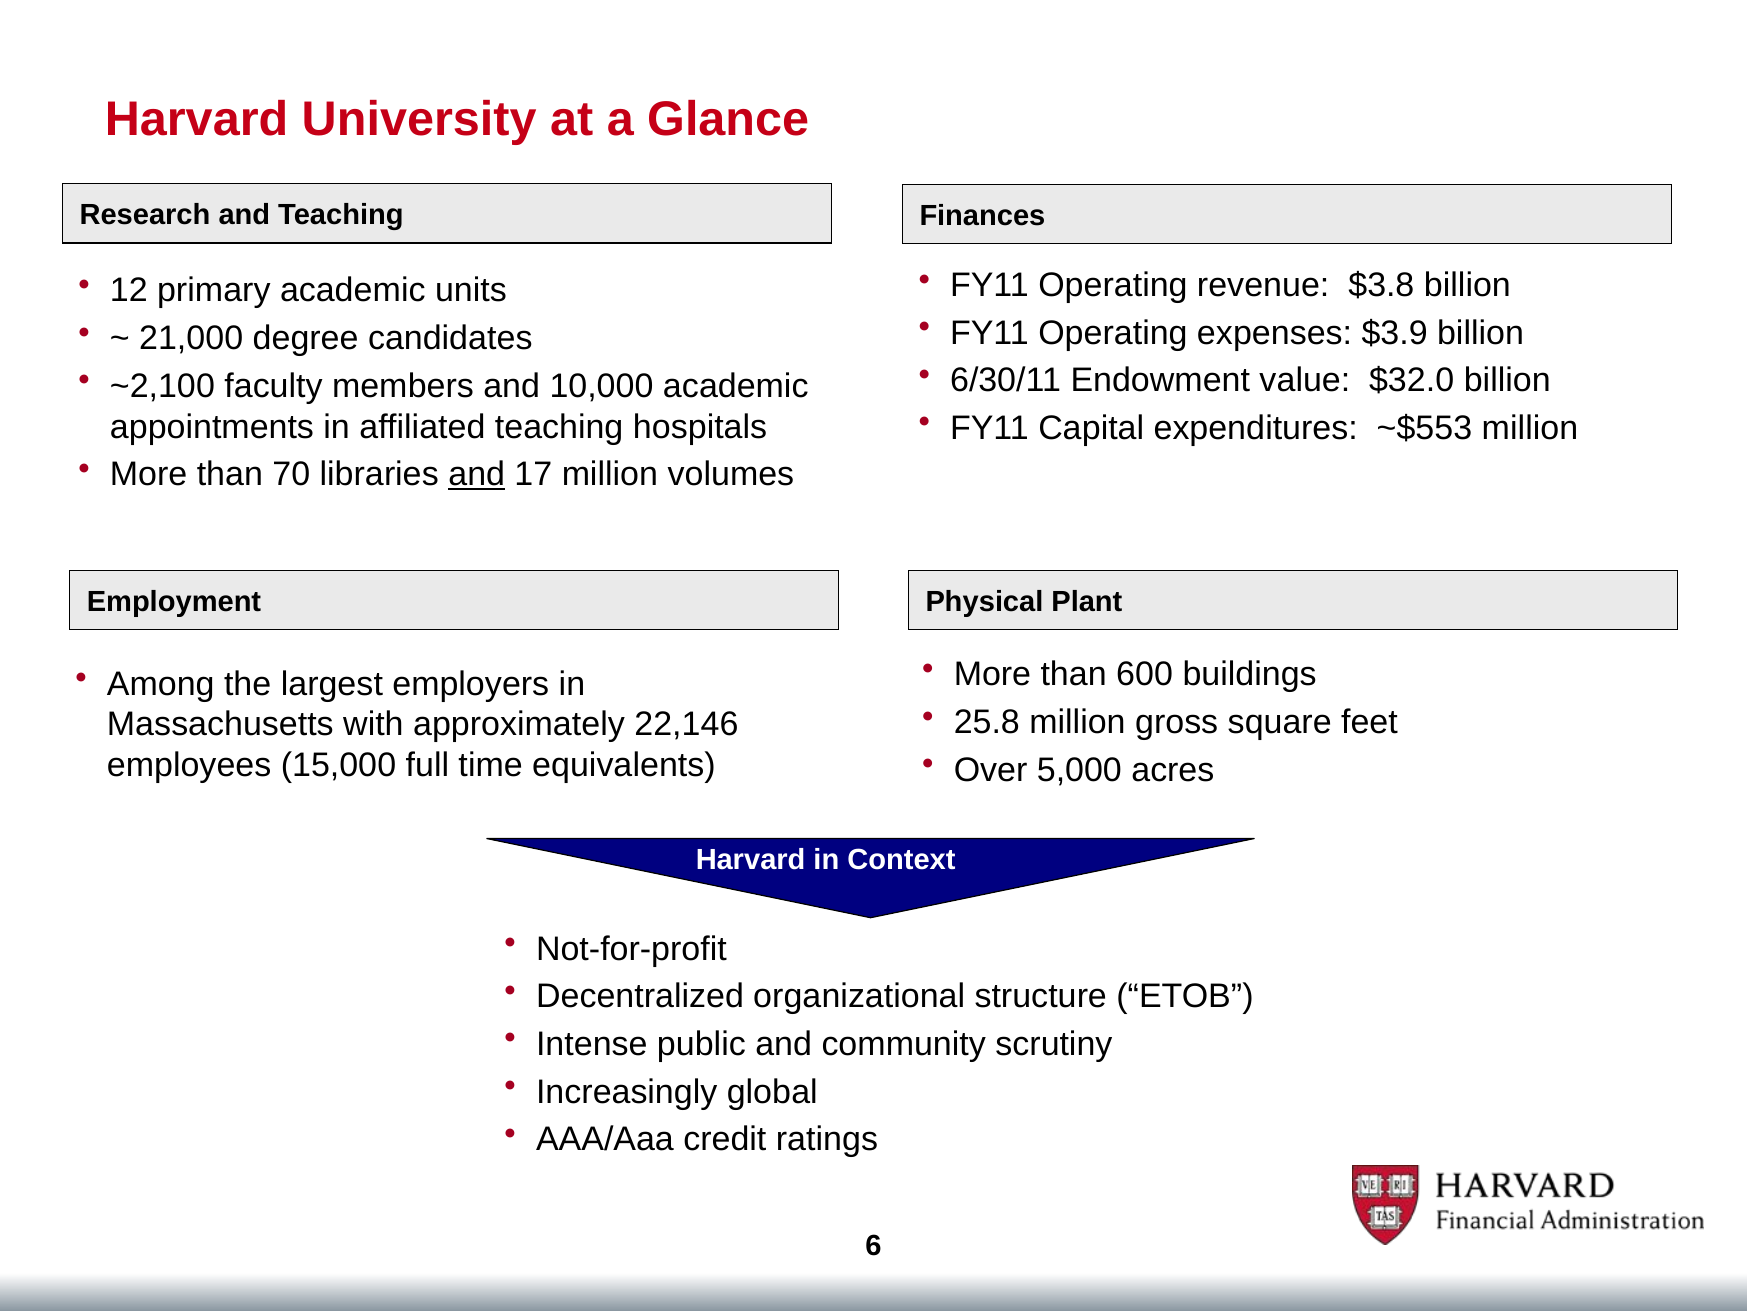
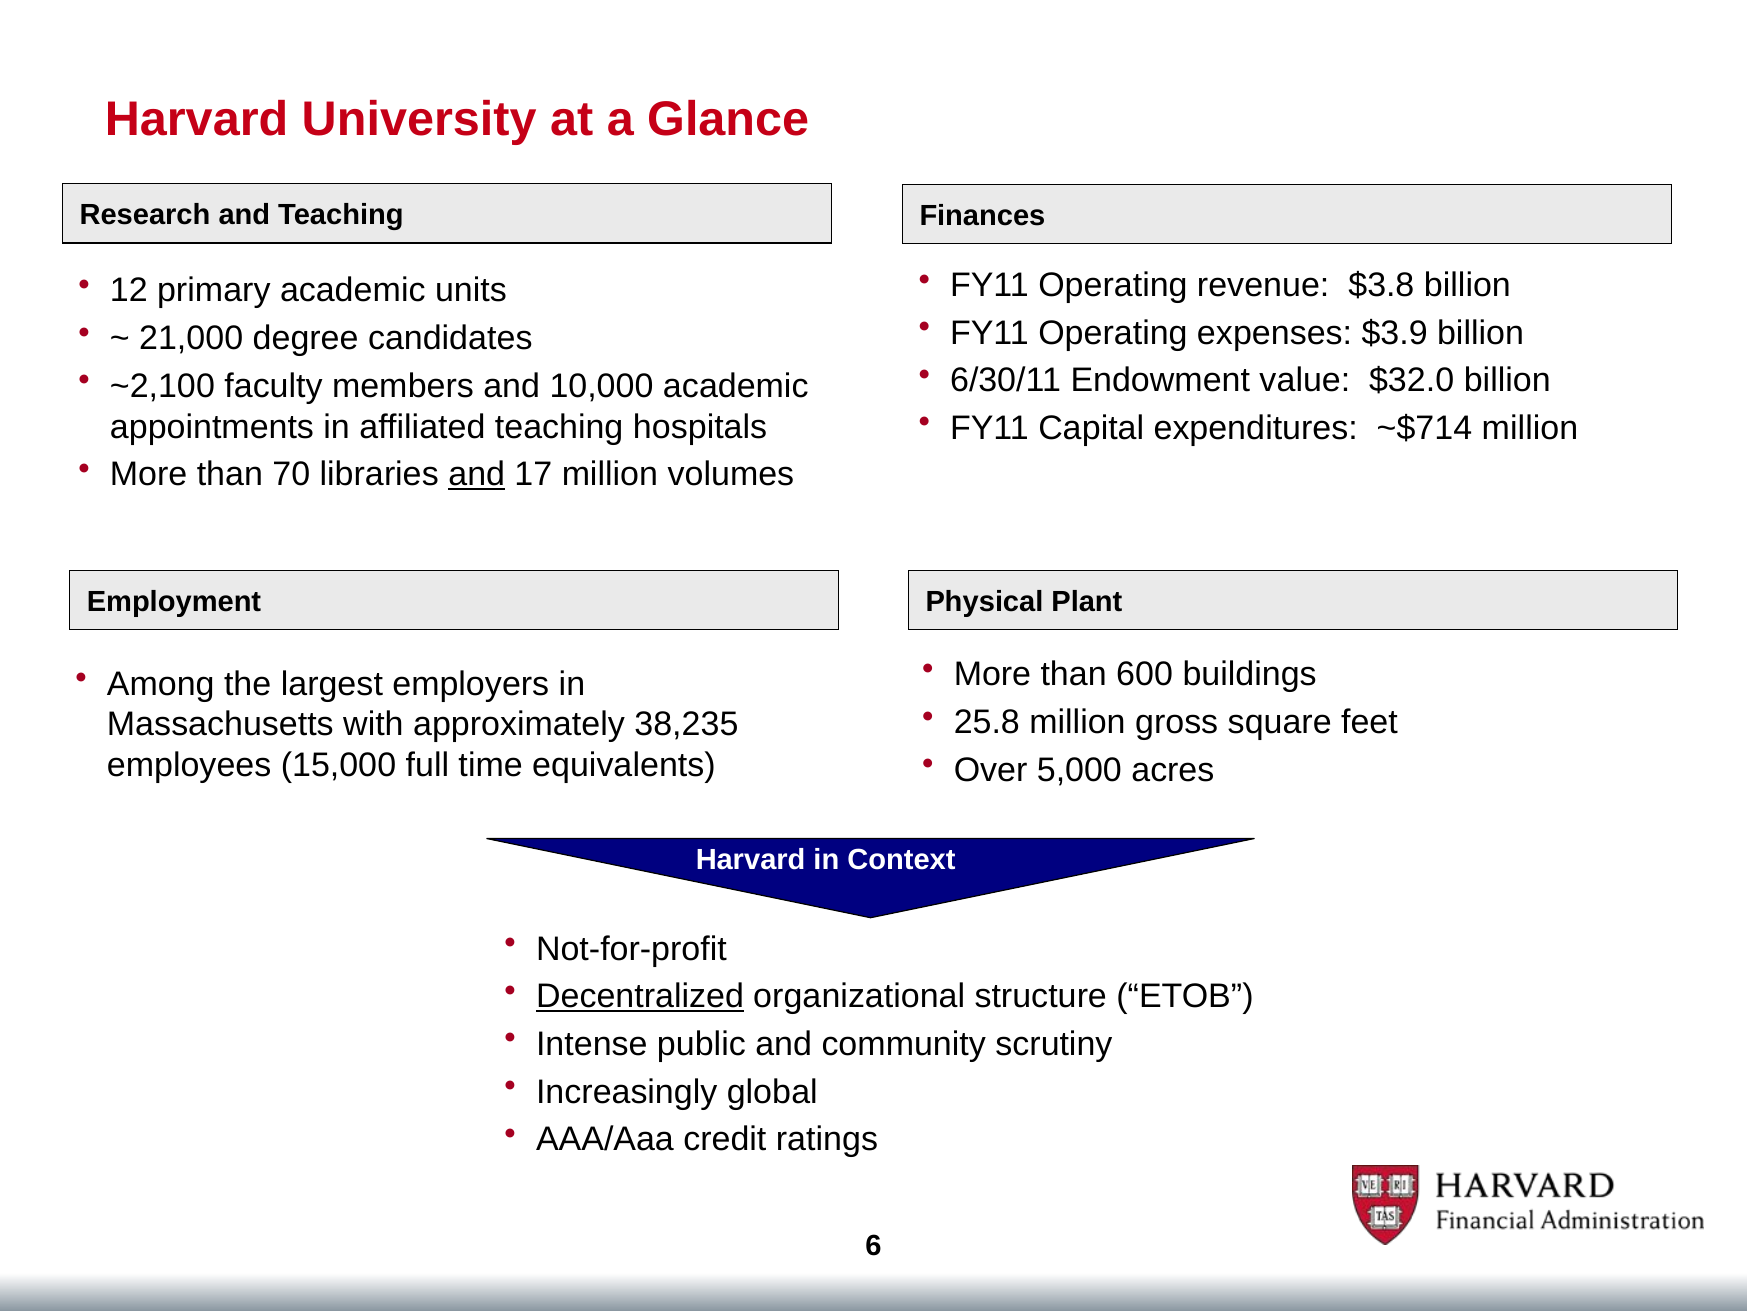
~$553: ~$553 -> ~$714
22,146: 22,146 -> 38,235
Decentralized underline: none -> present
